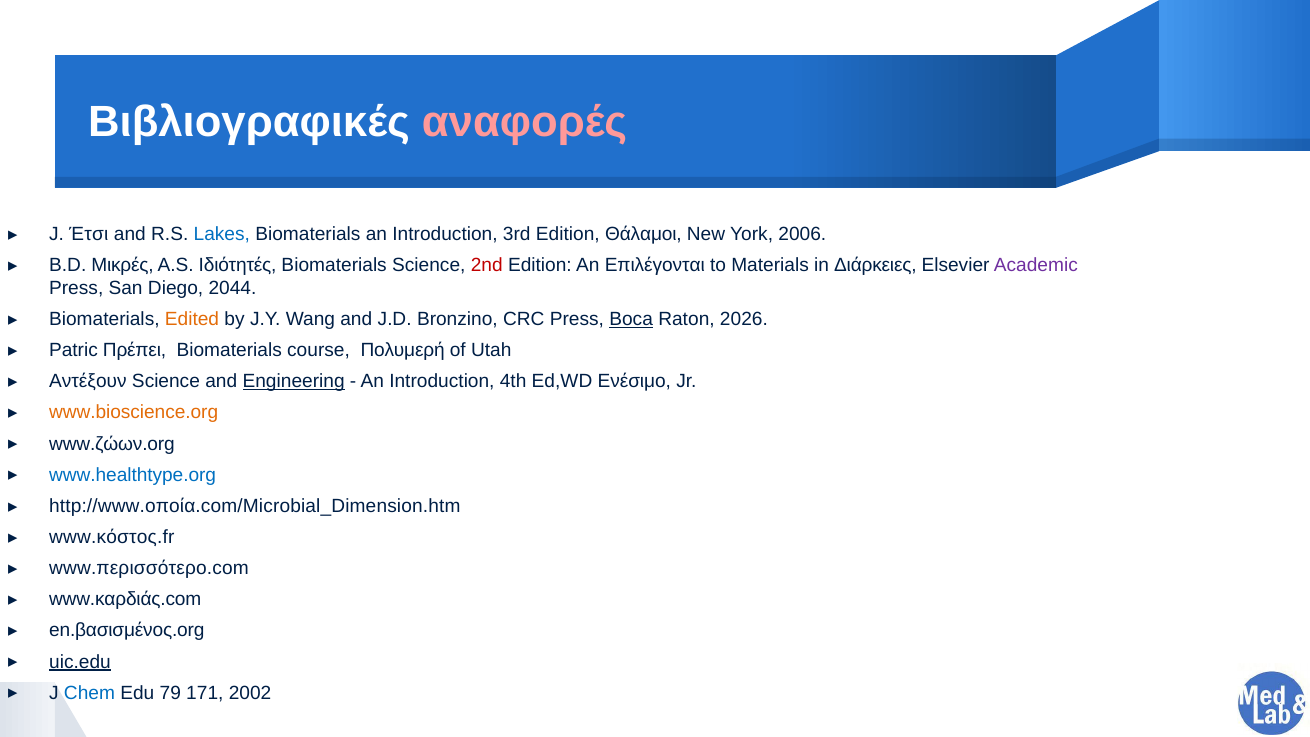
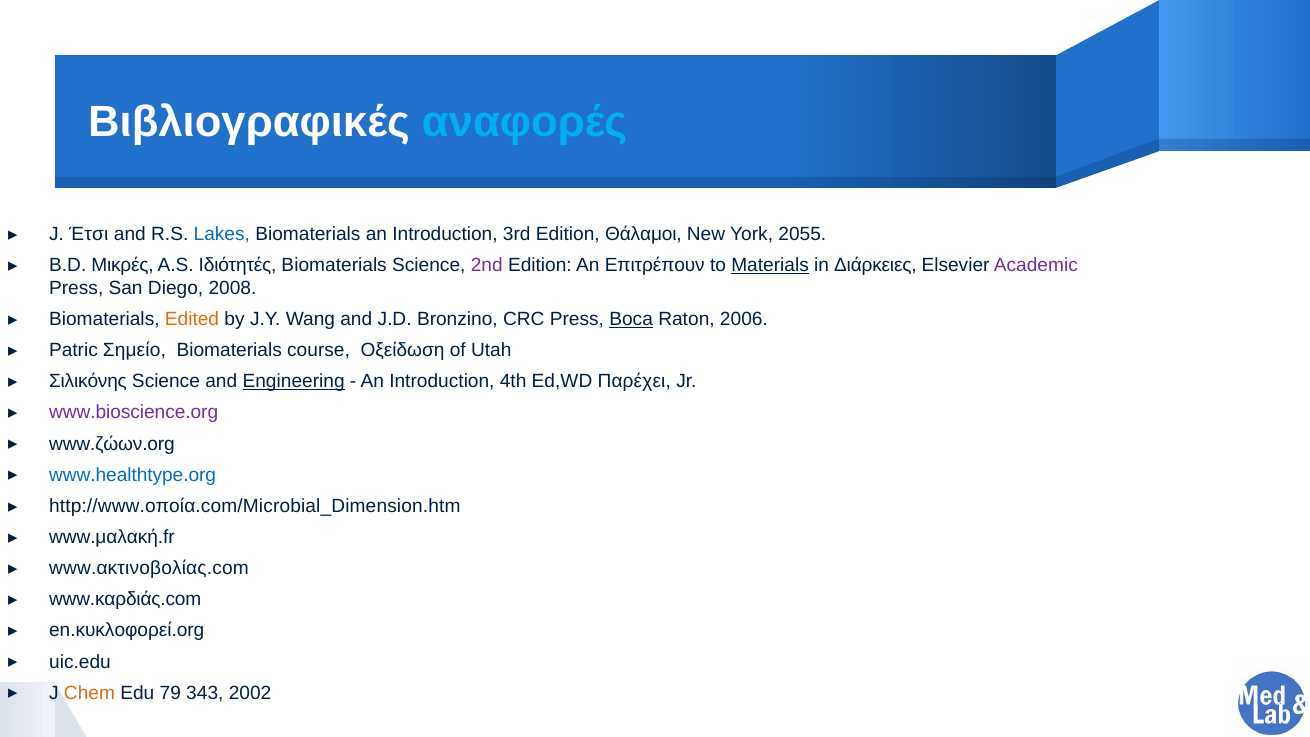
αναφορές colour: pink -> light blue
2006: 2006 -> 2055
2nd colour: red -> purple
Επιλέγονται: Επιλέγονται -> Επιτρέπουν
Materials underline: none -> present
2044: 2044 -> 2008
2026: 2026 -> 2006
Πρέπει: Πρέπει -> Σημείο
Πολυμερή: Πολυμερή -> Οξείδωση
Αντέξουν: Αντέξουν -> Σιλικόνης
Ενέσιμο: Ενέσιμο -> Παρέχει
www.bioscience.org colour: orange -> purple
www.κόστος.fr: www.κόστος.fr -> www.μαλακή.fr
www.περισσότερο.com: www.περισσότερο.com -> www.ακτινοβολίας.com
en.βασισμένος.org: en.βασισμένος.org -> en.κυκλοφορεί.org
uic.edu underline: present -> none
Chem colour: blue -> orange
171: 171 -> 343
